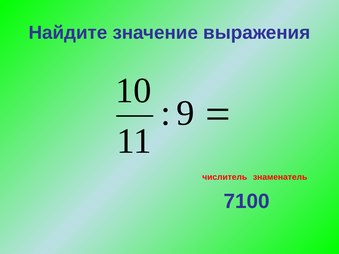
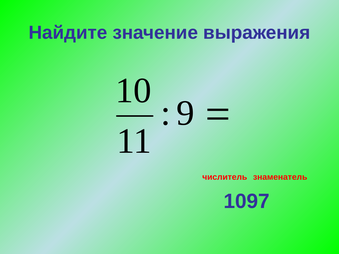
7100: 7100 -> 1097
